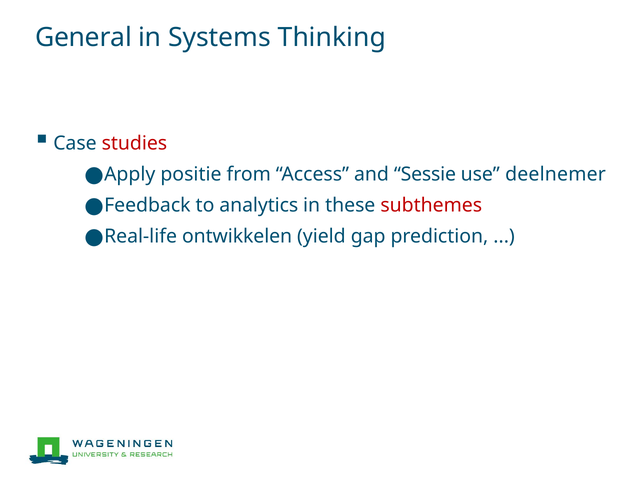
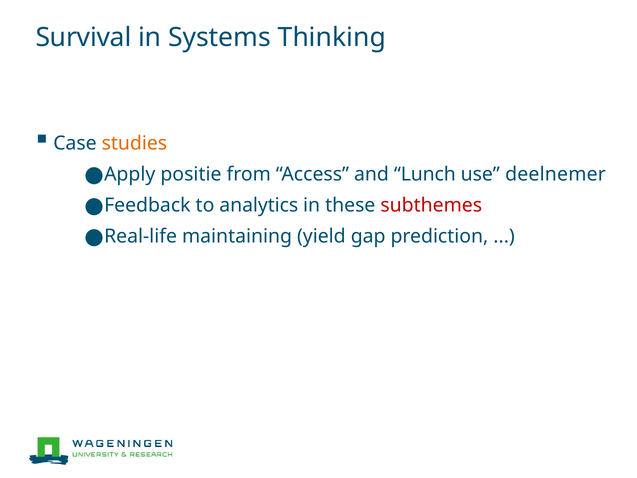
General: General -> Survival
studies colour: red -> orange
Sessie: Sessie -> Lunch
ontwikkelen: ontwikkelen -> maintaining
